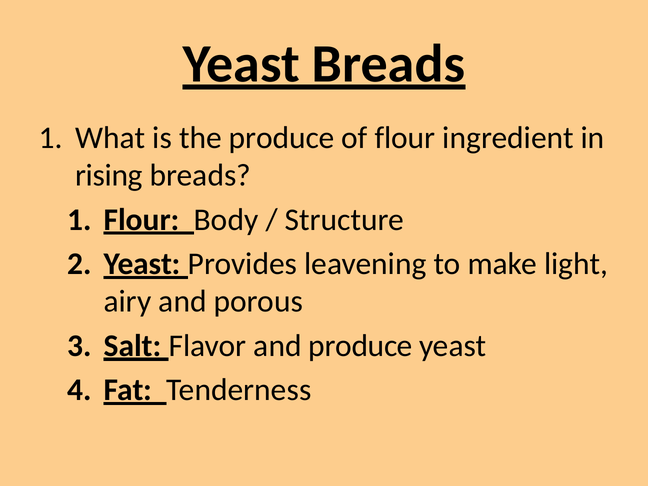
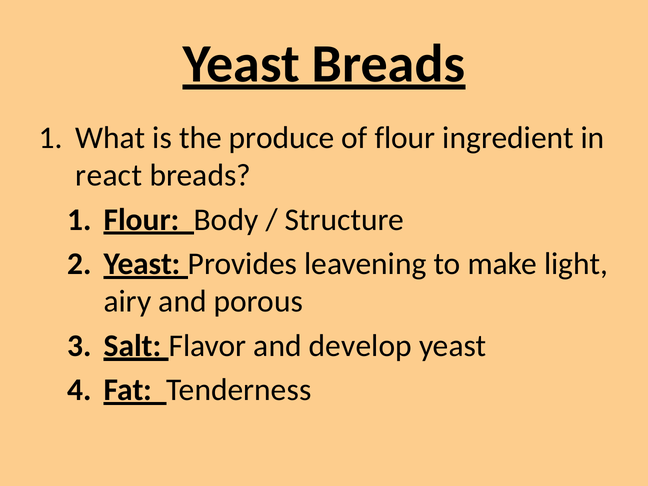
rising: rising -> react
and produce: produce -> develop
